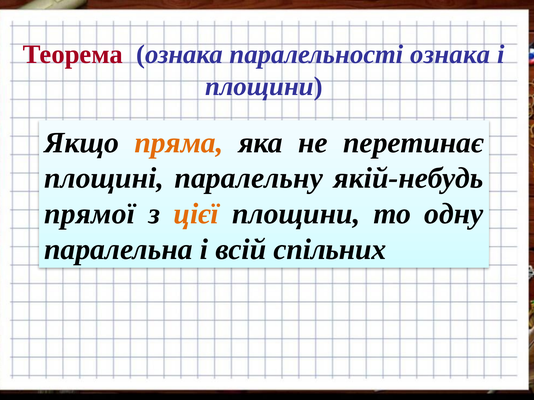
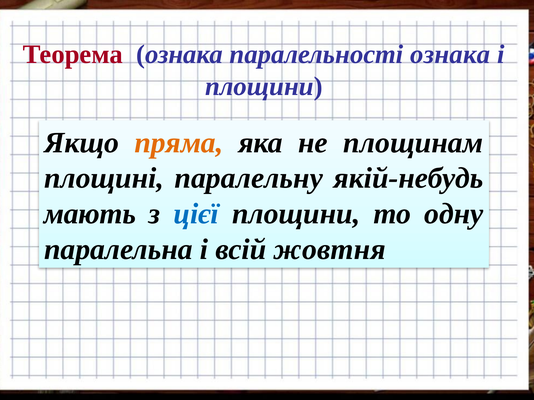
перетинає: перетинає -> площинам
прямої: прямої -> мають
цієї colour: orange -> blue
спільних: спільних -> жовтня
